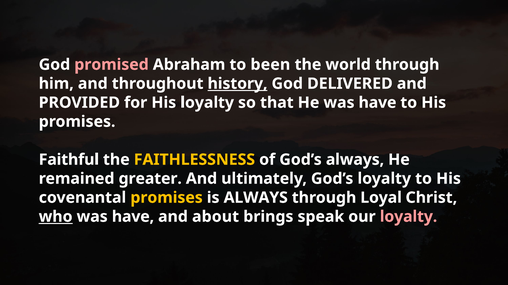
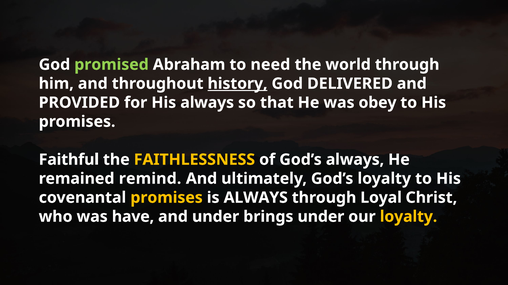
promised colour: pink -> light green
been: been -> need
His loyalty: loyalty -> always
He was have: have -> obey
greater: greater -> remind
who underline: present -> none
and about: about -> under
brings speak: speak -> under
loyalty at (408, 217) colour: pink -> yellow
